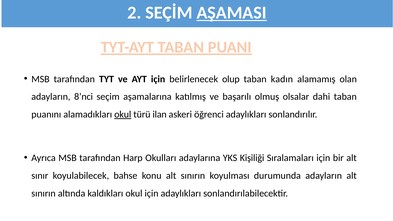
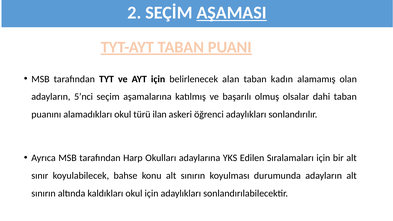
olup: olup -> alan
8’nci: 8’nci -> 5’nci
okul at (123, 114) underline: present -> none
Kişiliği: Kişiliği -> Edilen
